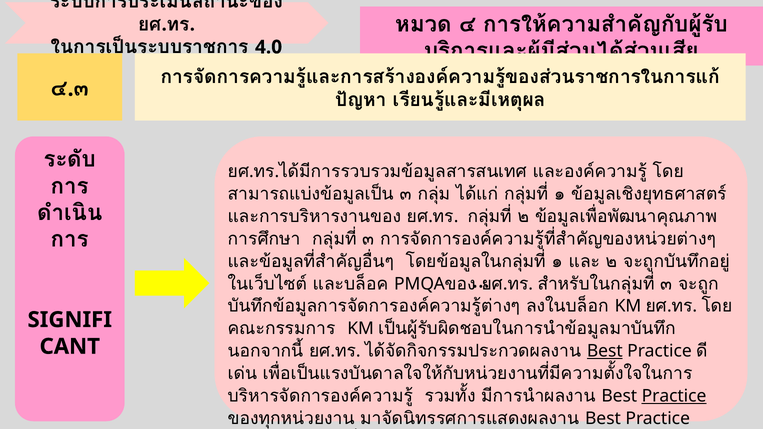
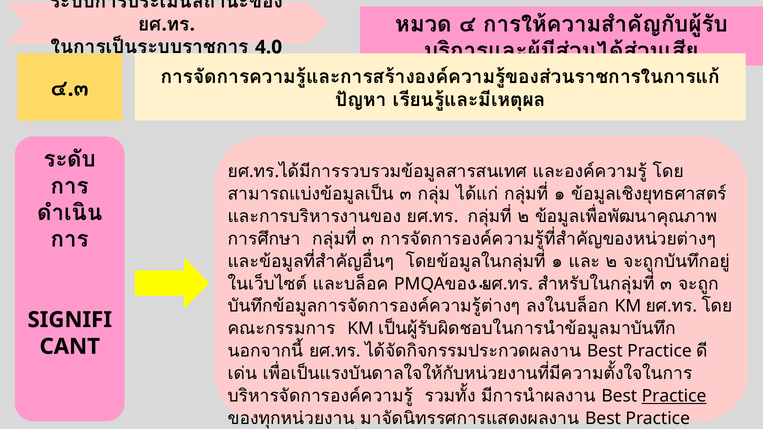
Best at (605, 351) underline: present -> none
